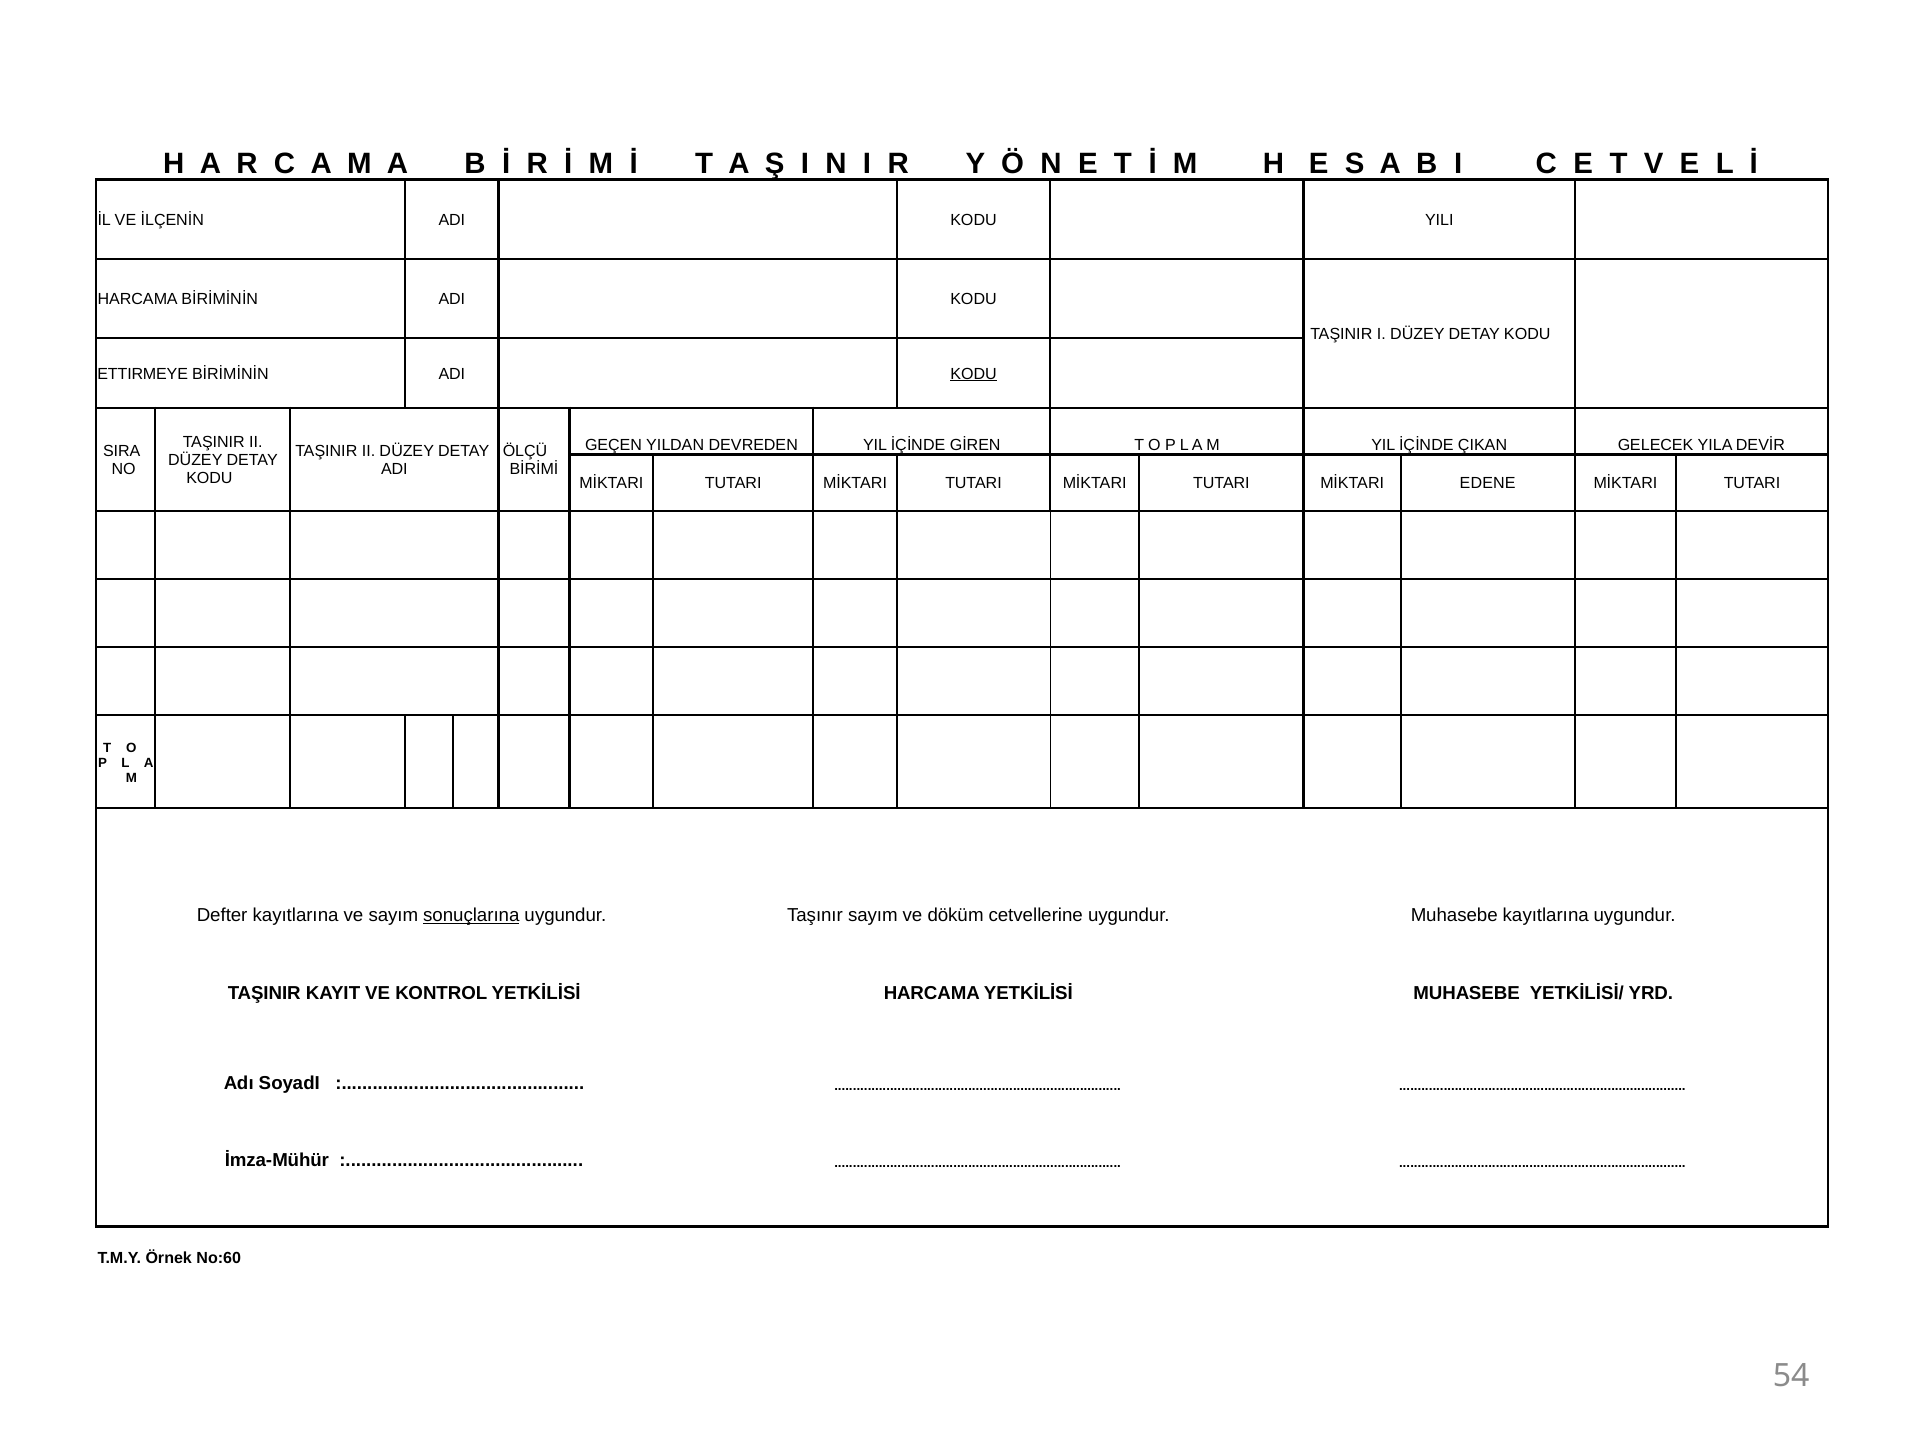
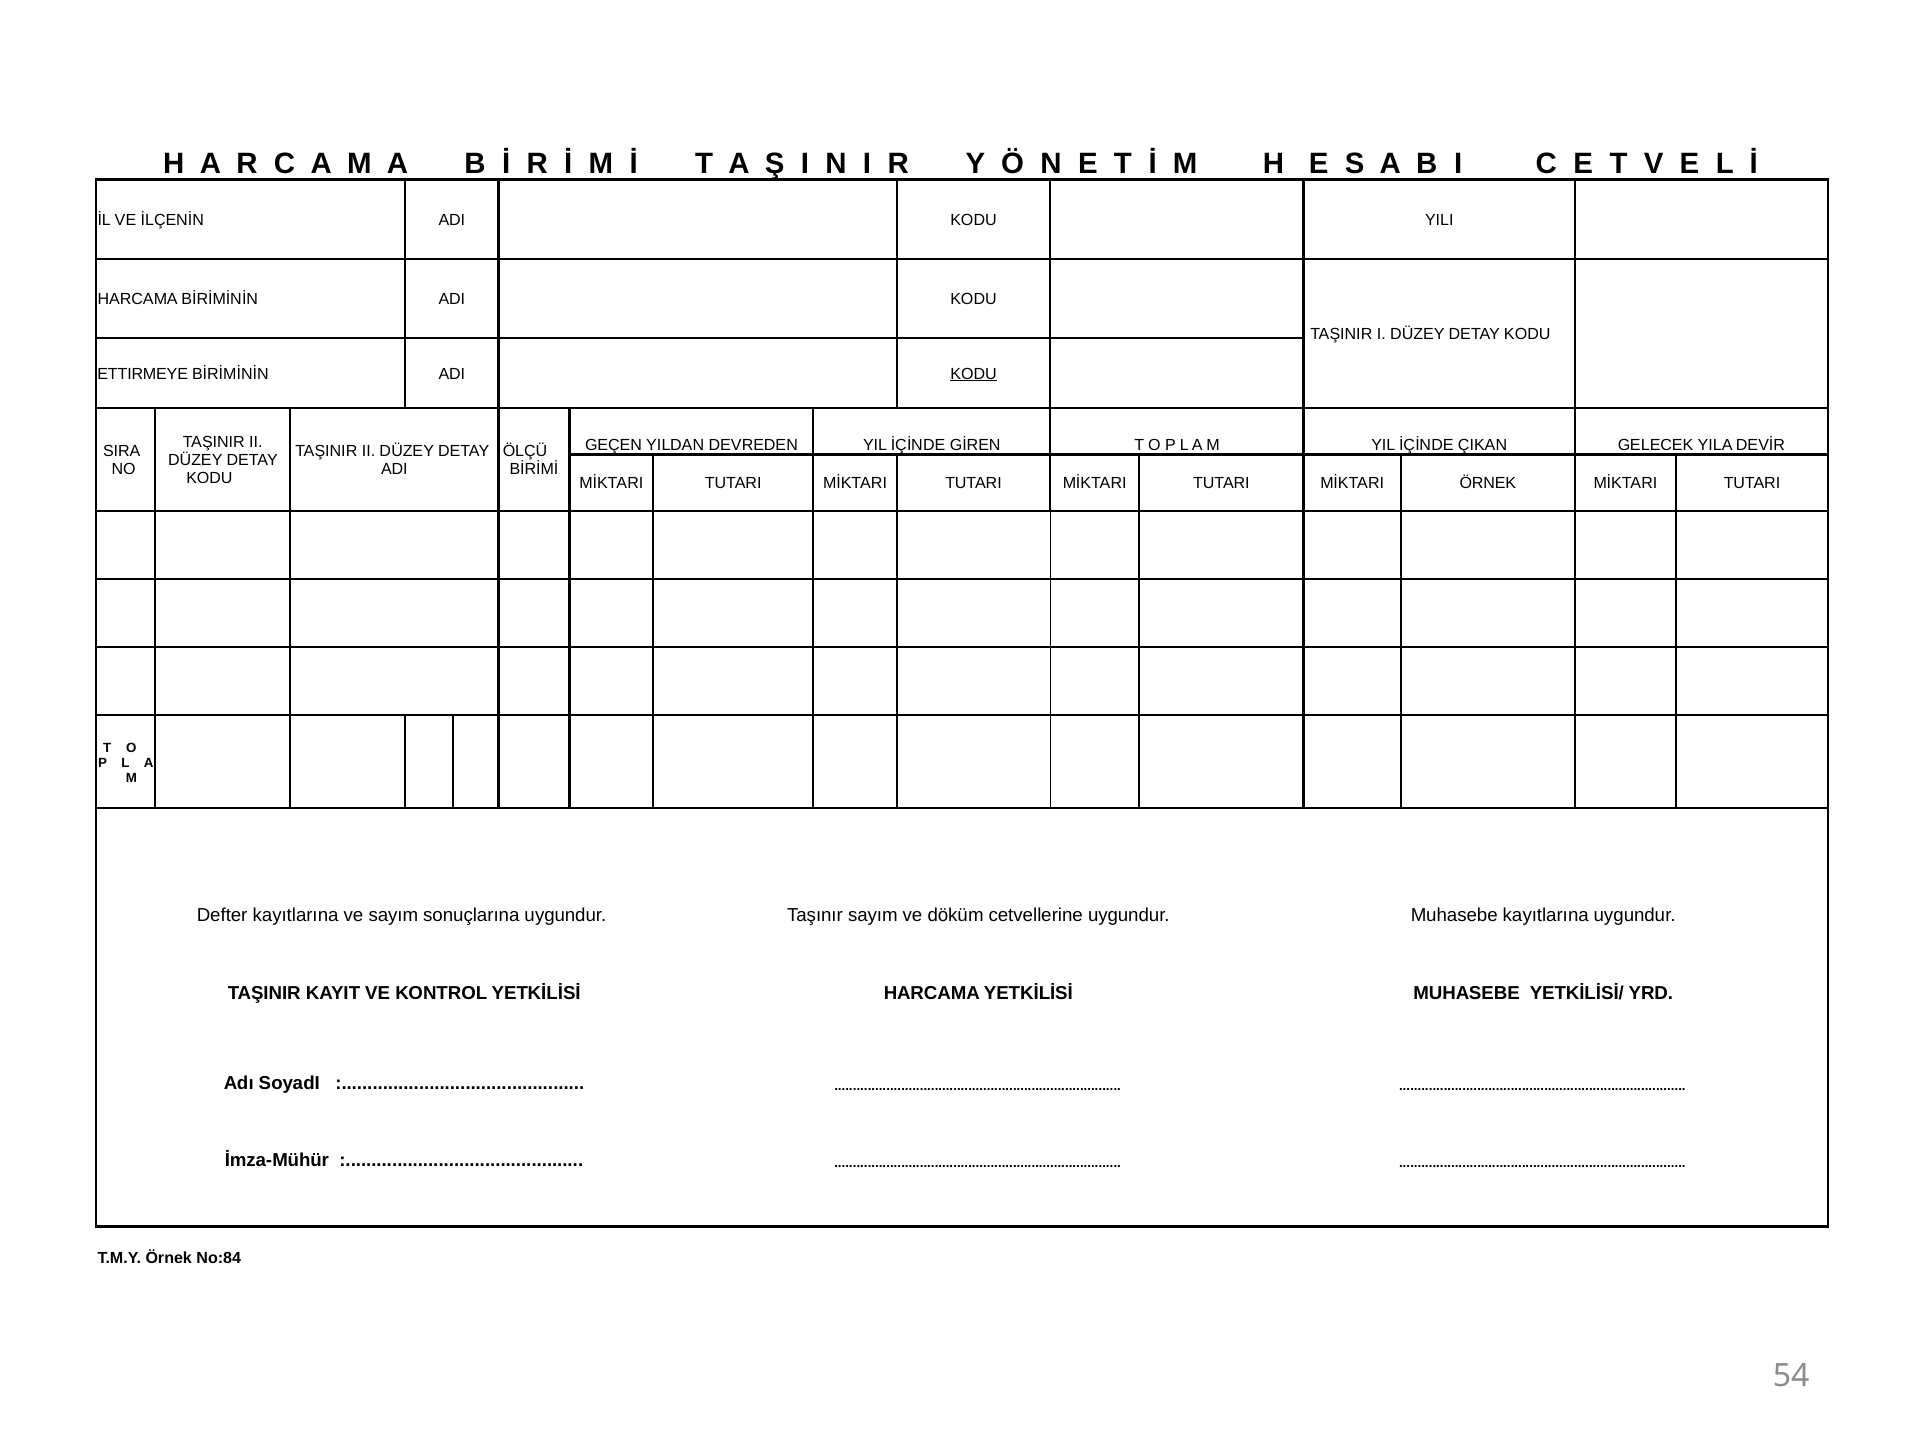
MİKTARI EDENE: EDENE -> ÖRNEK
sonuçlarına underline: present -> none
No:60: No:60 -> No:84
